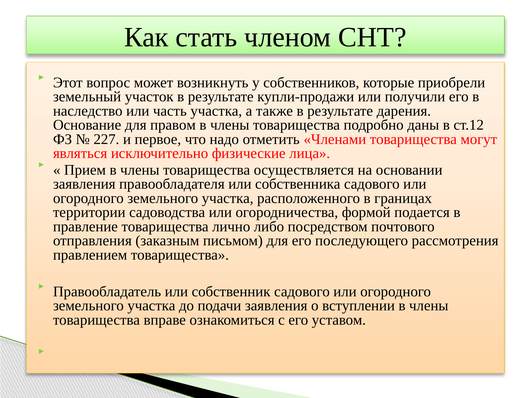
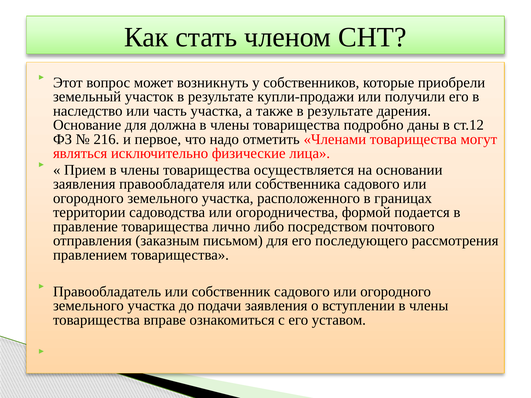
правом: правом -> должна
227: 227 -> 216
